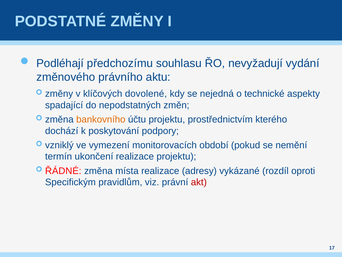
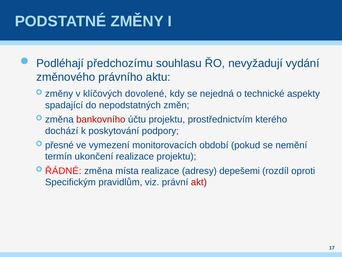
bankovního colour: orange -> red
vzniklý: vzniklý -> přesné
vykázané: vykázané -> depešemi
